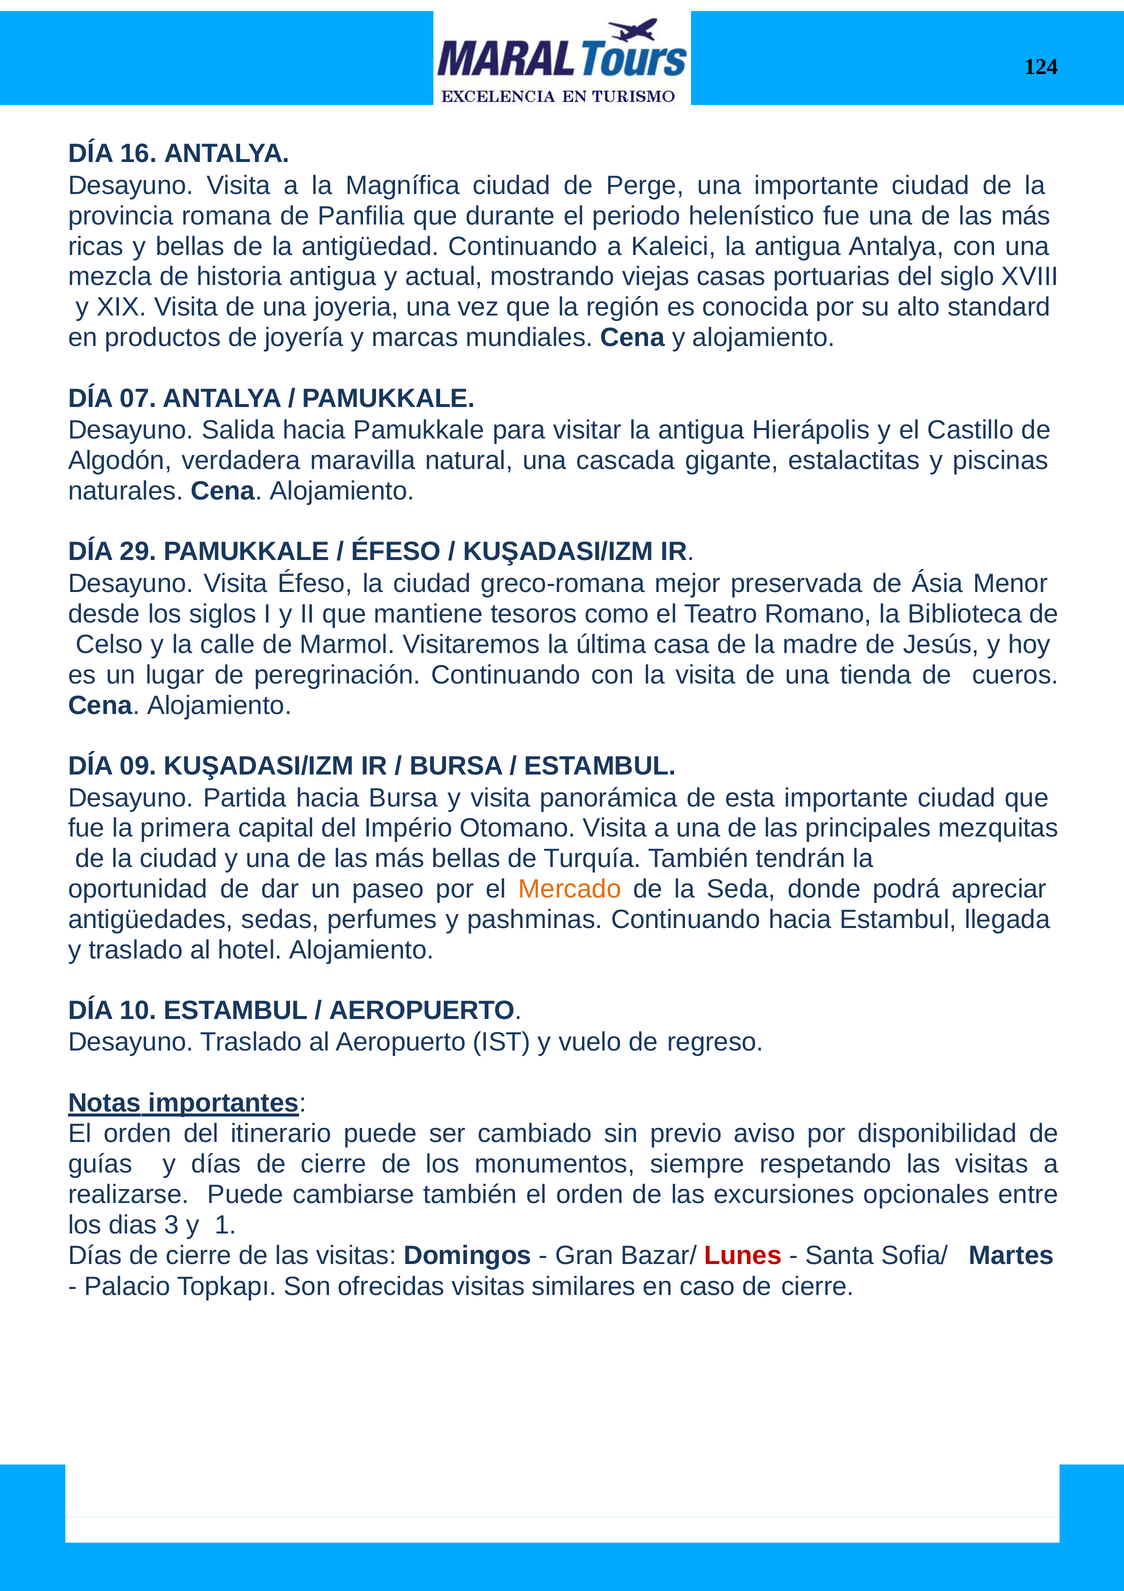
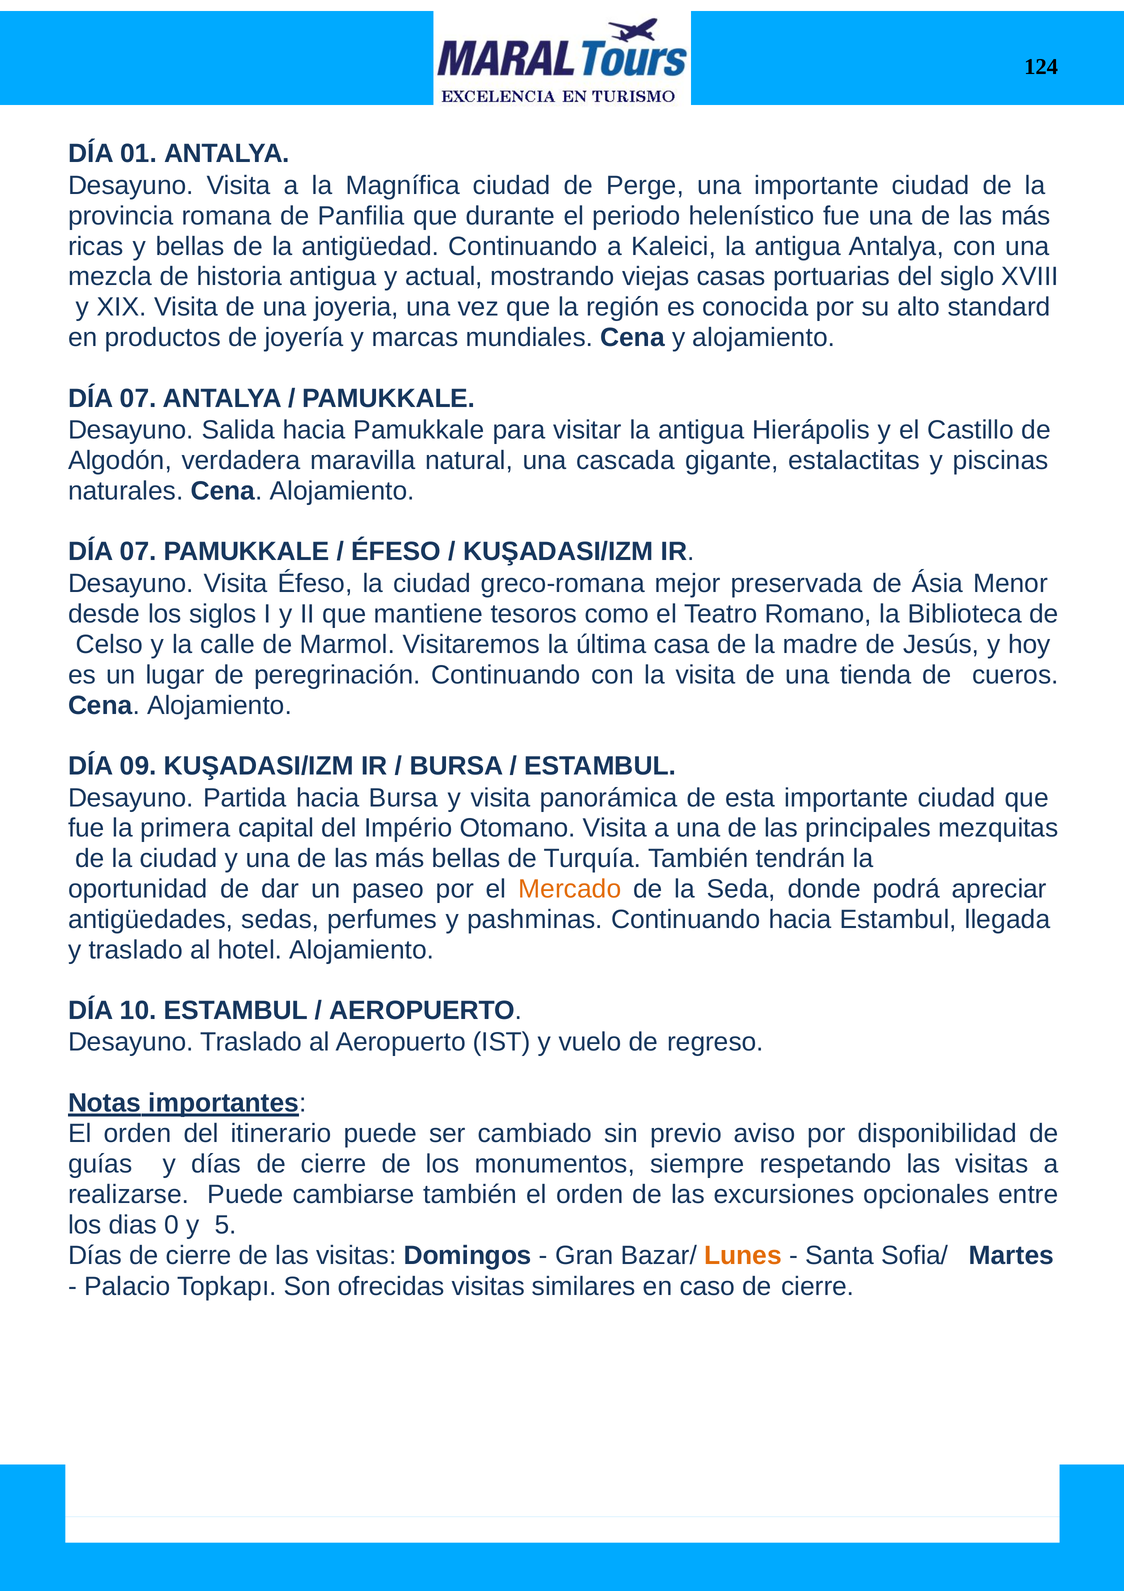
16: 16 -> 01
29 at (138, 552): 29 -> 07
3: 3 -> 0
1: 1 -> 5
Lunes colour: red -> orange
